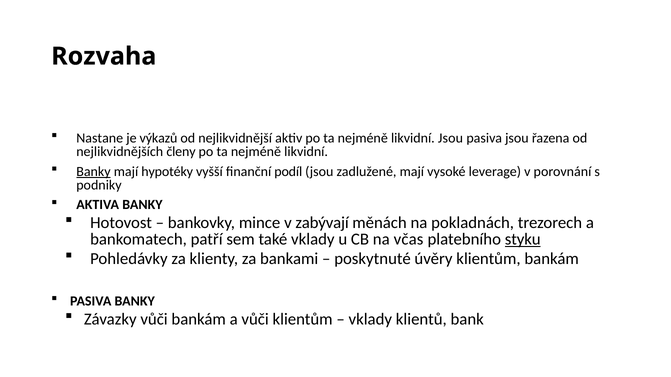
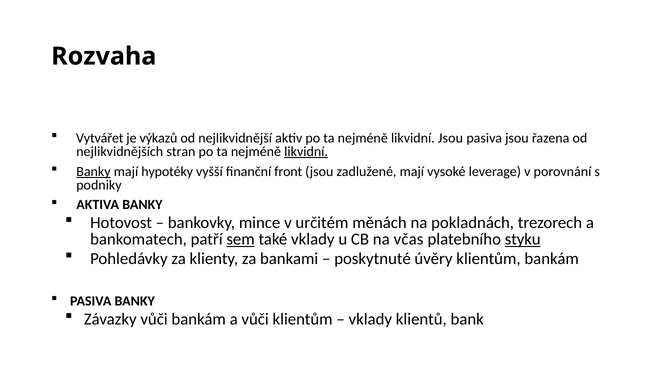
Nastane: Nastane -> Vytvářet
členy: členy -> stran
likvidní at (306, 152) underline: none -> present
podíl: podíl -> front
zabývají: zabývají -> určitém
sem underline: none -> present
